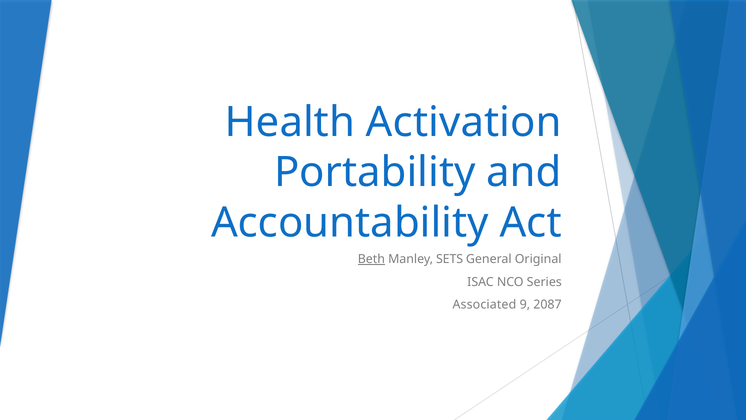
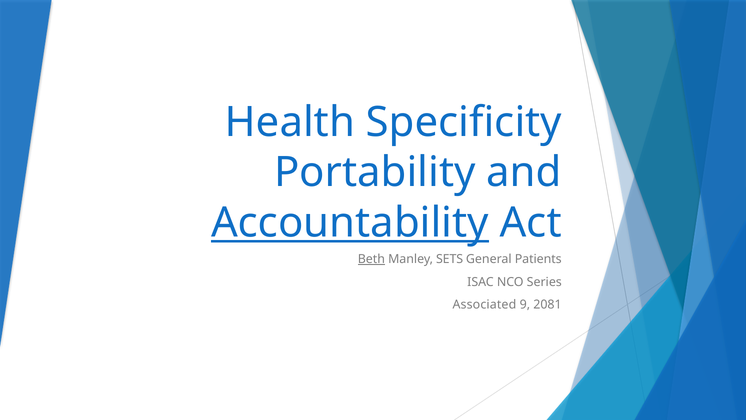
Activation: Activation -> Specificity
Accountability underline: none -> present
Original: Original -> Patients
2087: 2087 -> 2081
